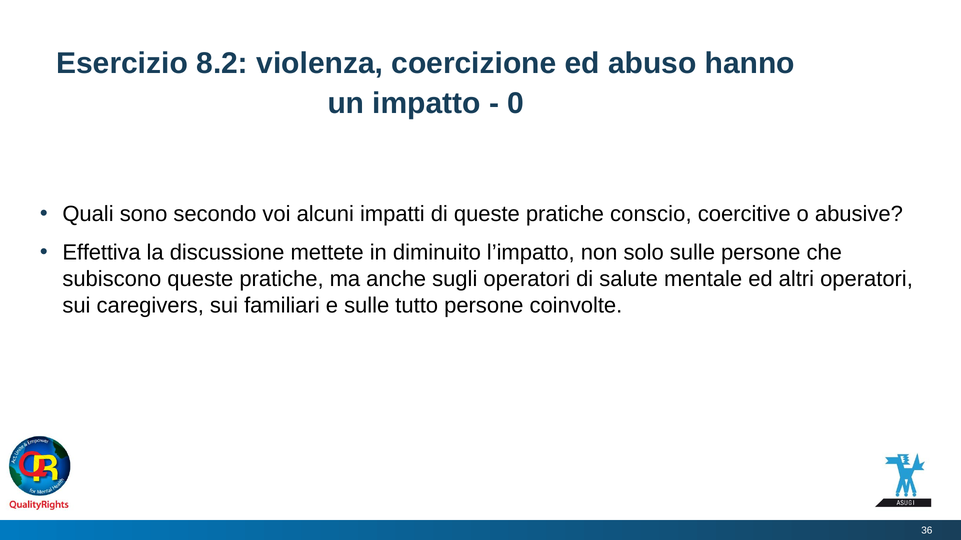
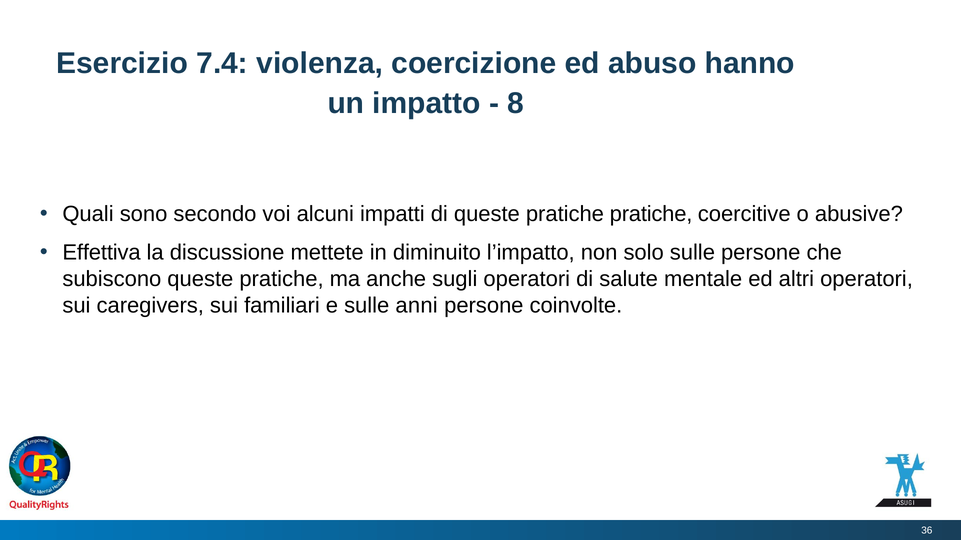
8.2: 8.2 -> 7.4
0: 0 -> 8
pratiche conscio: conscio -> pratiche
tutto: tutto -> anni
